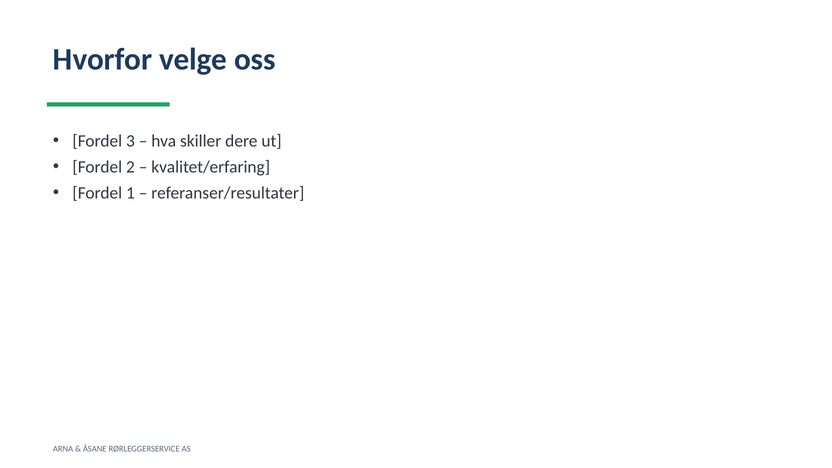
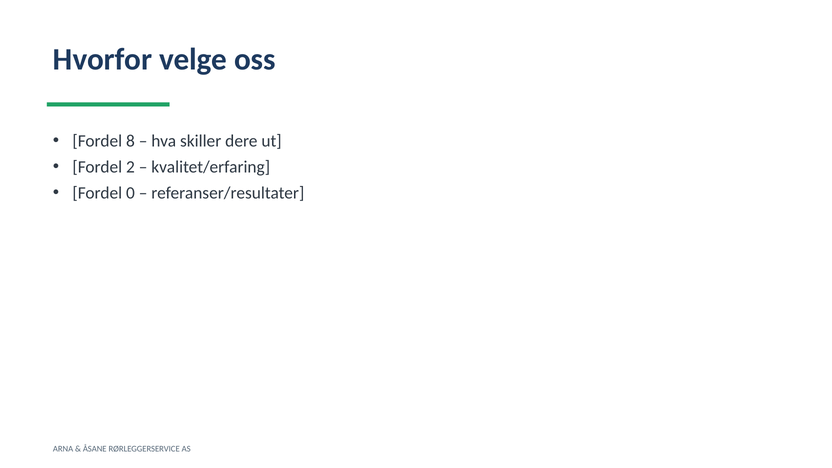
3: 3 -> 8
1: 1 -> 0
